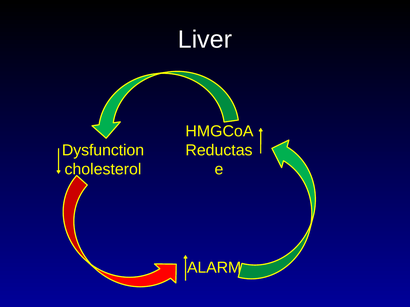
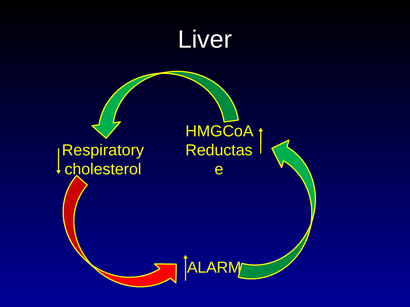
Dysfunction: Dysfunction -> Respiratory
